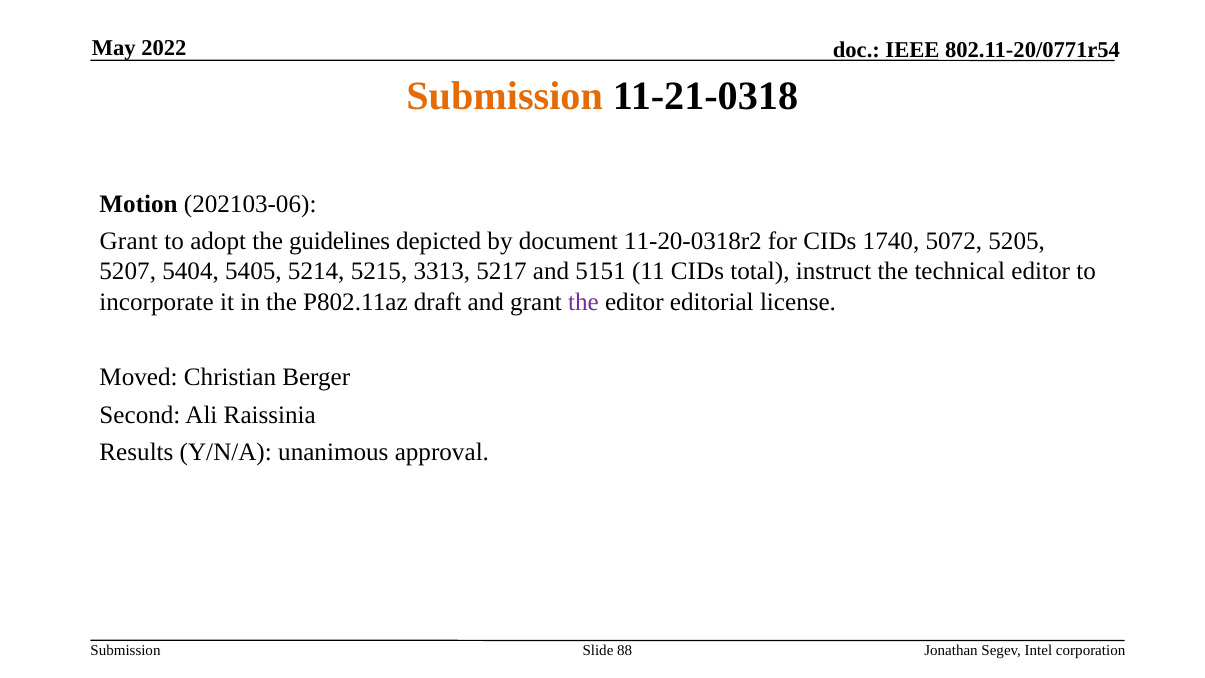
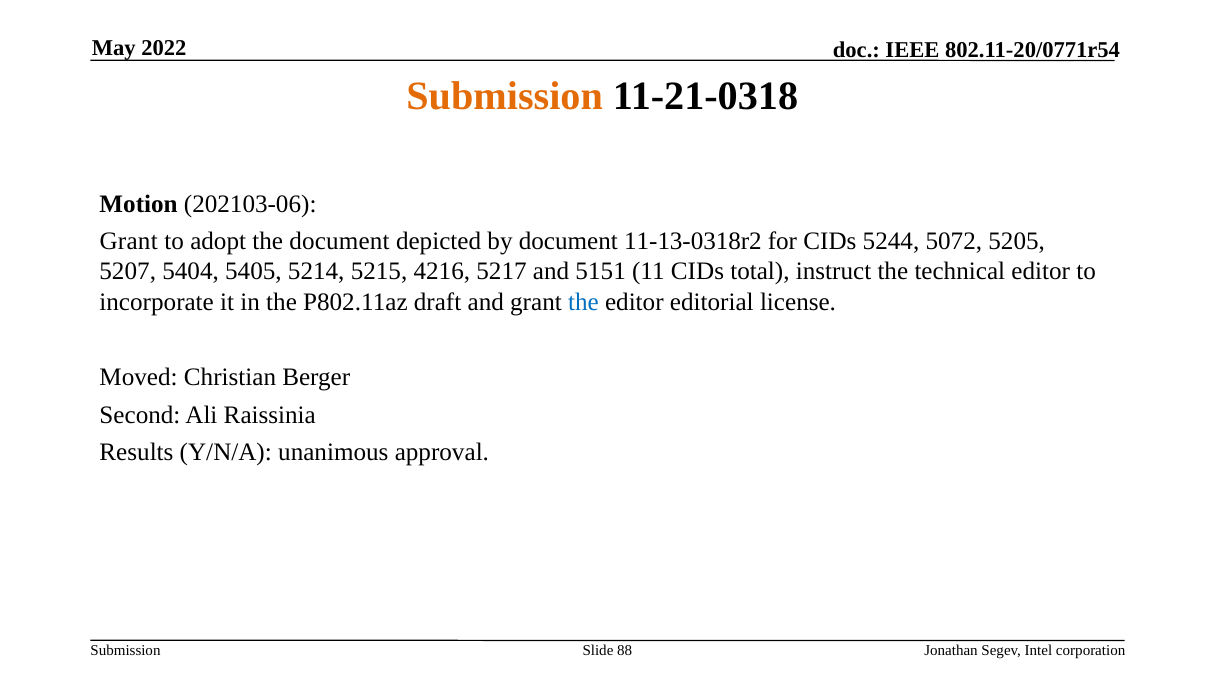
the guidelines: guidelines -> document
11-20-0318r2: 11-20-0318r2 -> 11-13-0318r2
1740: 1740 -> 5244
3313: 3313 -> 4216
the at (583, 302) colour: purple -> blue
